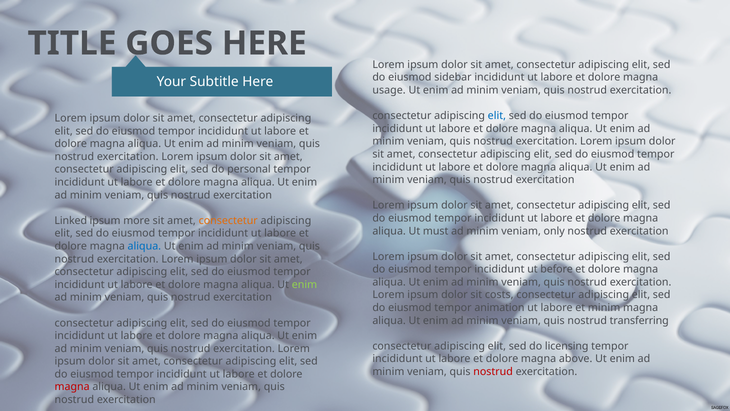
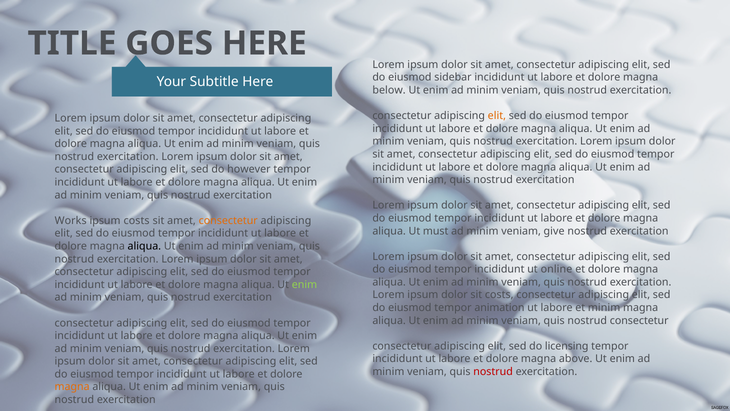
usage: usage -> below
elit at (497, 116) colour: blue -> orange
personal: personal -> however
Linked: Linked -> Works
ipsum more: more -> costs
only: only -> give
aliqua at (144, 246) colour: blue -> black
before: before -> online
nostrud transferring: transferring -> consectetur
magna at (72, 387) colour: red -> orange
